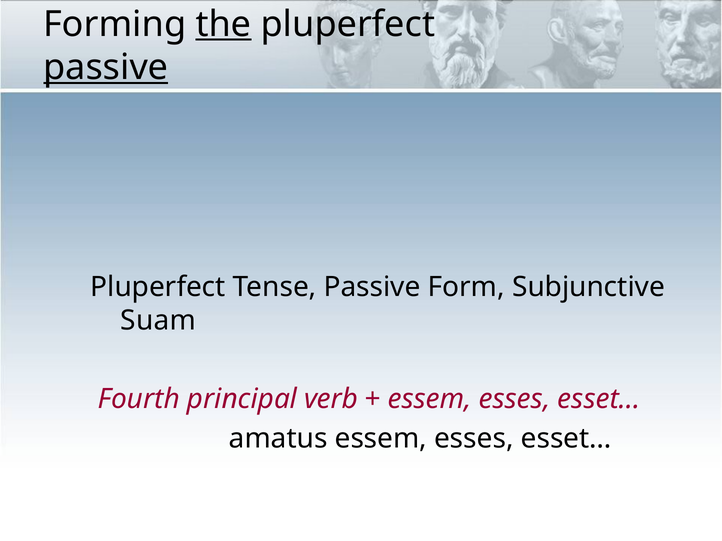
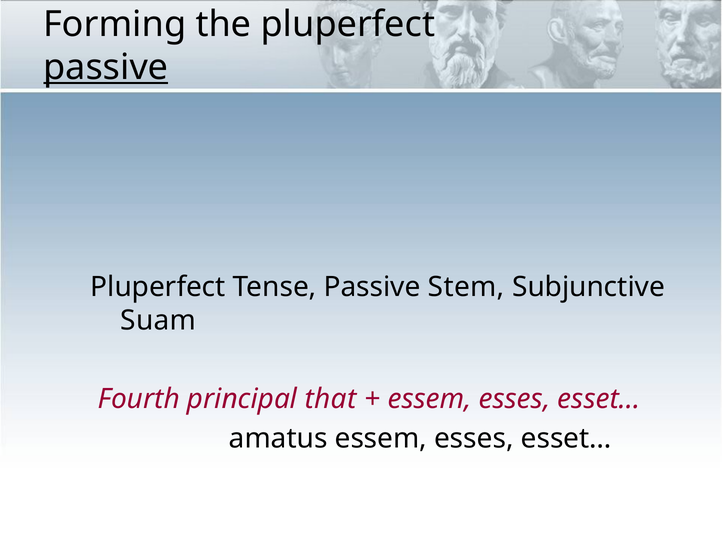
the underline: present -> none
Form: Form -> Stem
verb: verb -> that
